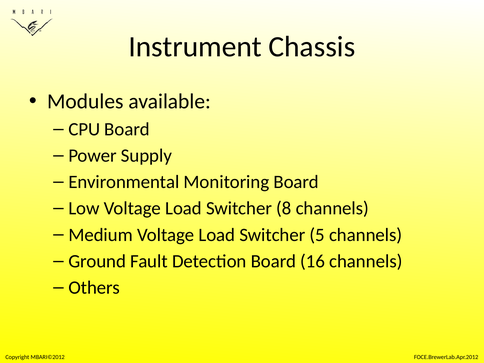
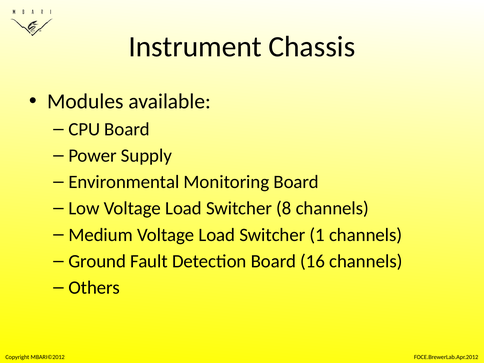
5: 5 -> 1
